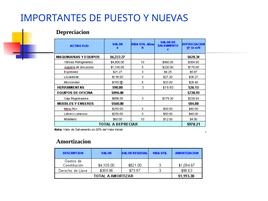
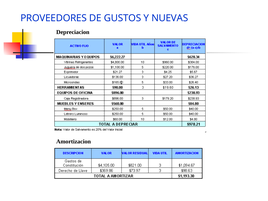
IMPORTANTES: IMPORTANTES -> PROVEEDORES
PUESTO: PUESTO -> GUSTOS
